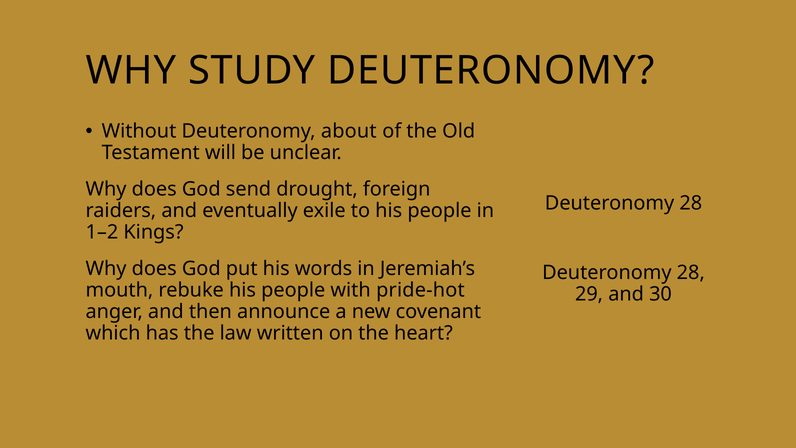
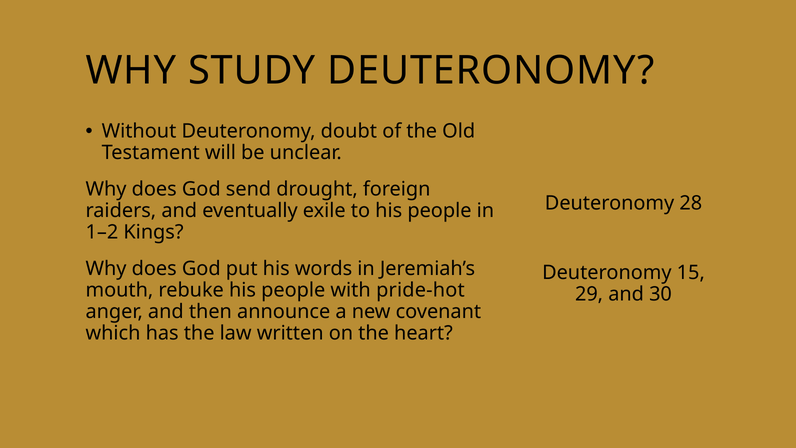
about: about -> doubt
28 at (691, 273): 28 -> 15
